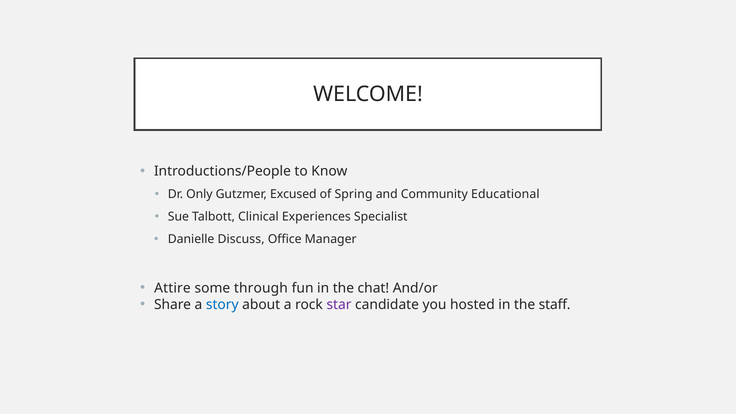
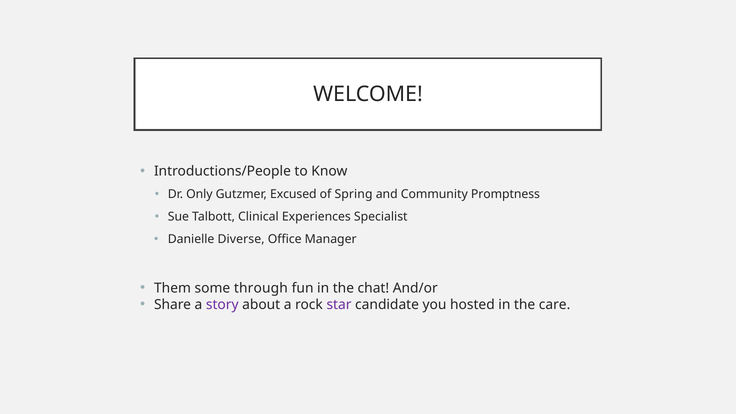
Educational: Educational -> Promptness
Discuss: Discuss -> Diverse
Attire: Attire -> Them
story colour: blue -> purple
staff: staff -> care
